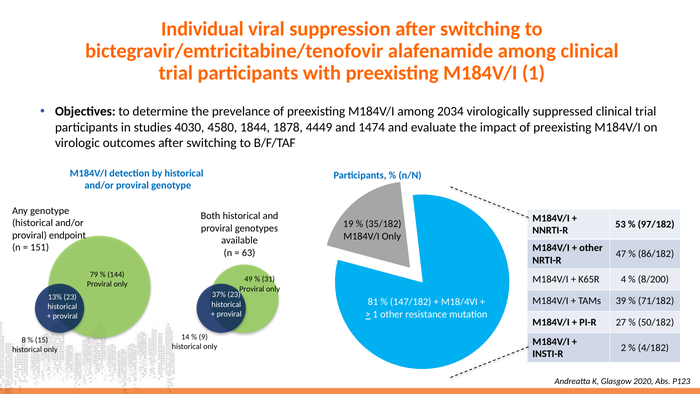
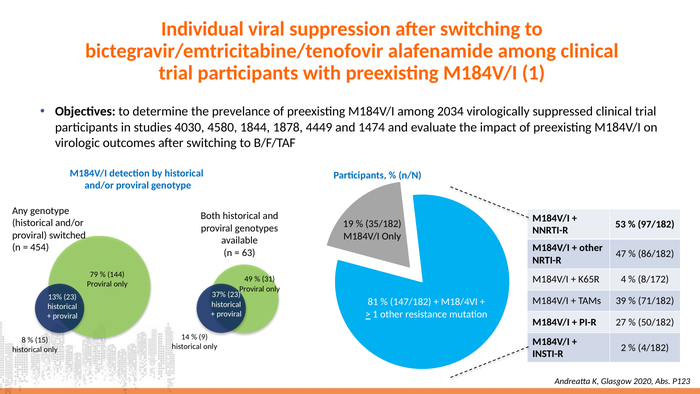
endpoint: endpoint -> switched
151: 151 -> 454
8/200: 8/200 -> 8/172
